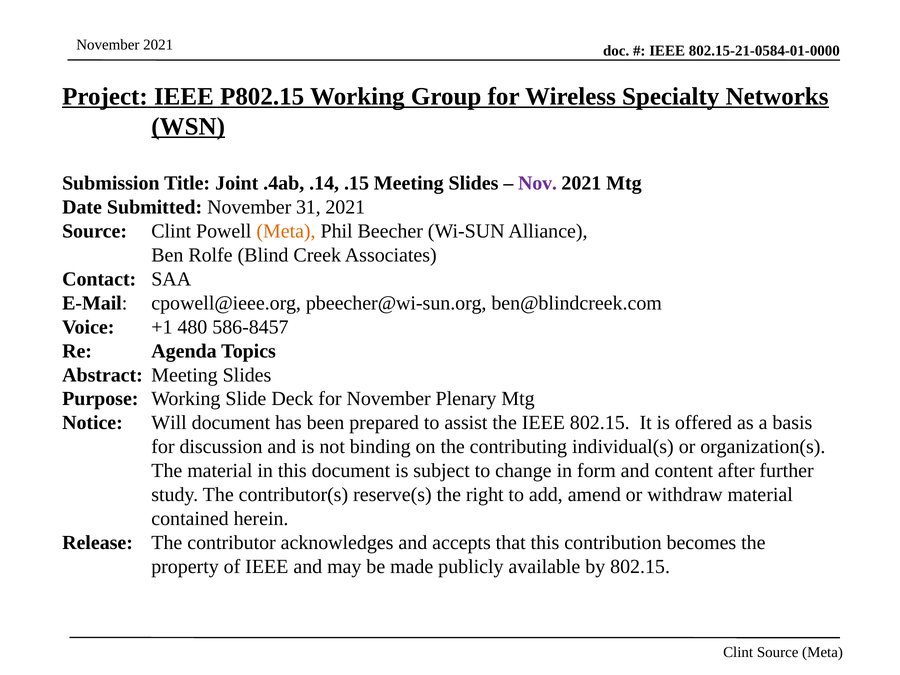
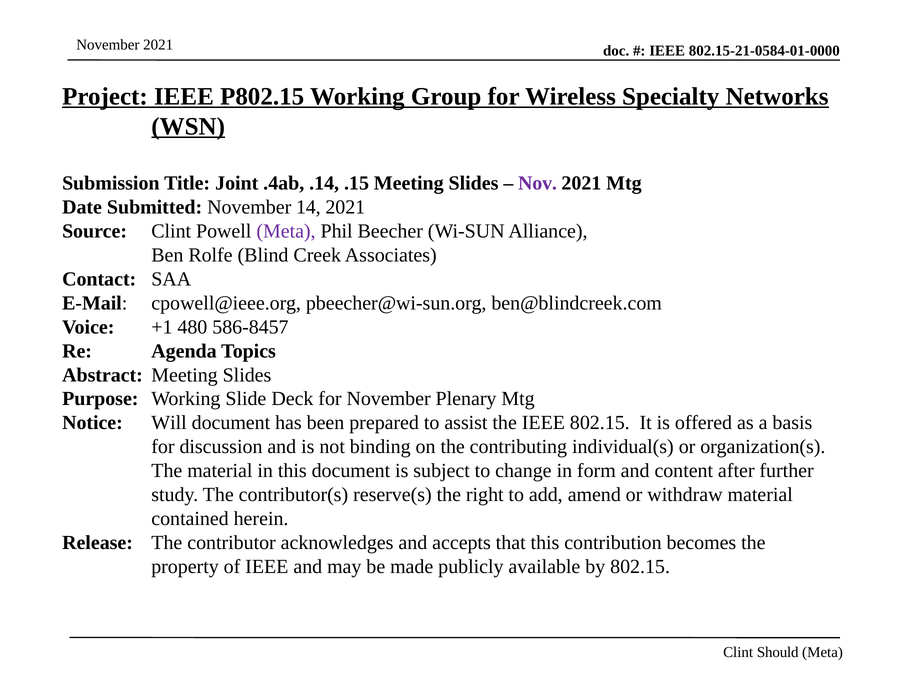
31: 31 -> 14
Meta at (286, 231) colour: orange -> purple
Clint Source: Source -> Should
